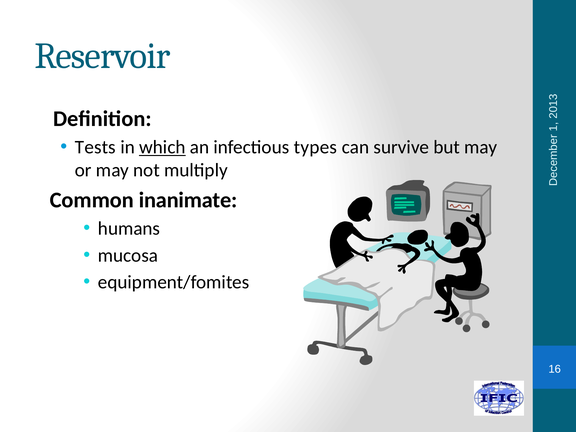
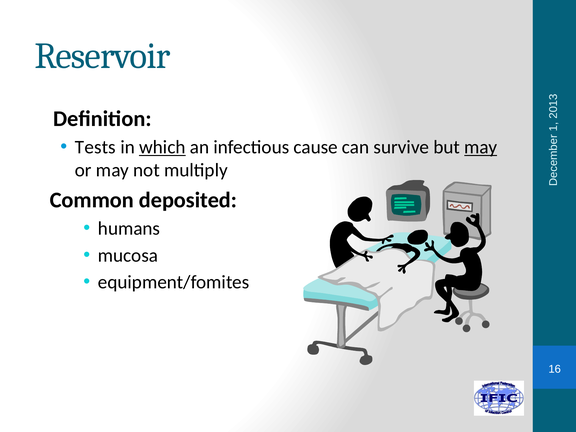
types: types -> cause
may at (481, 147) underline: none -> present
inanimate: inanimate -> deposited
